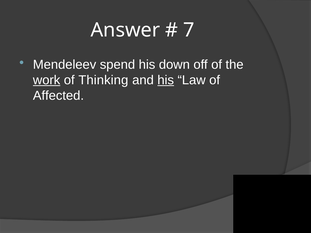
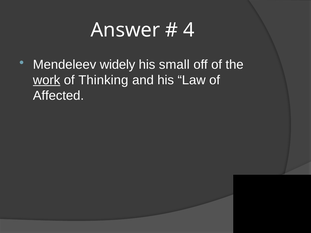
7: 7 -> 4
spend: spend -> widely
down: down -> small
his at (166, 80) underline: present -> none
